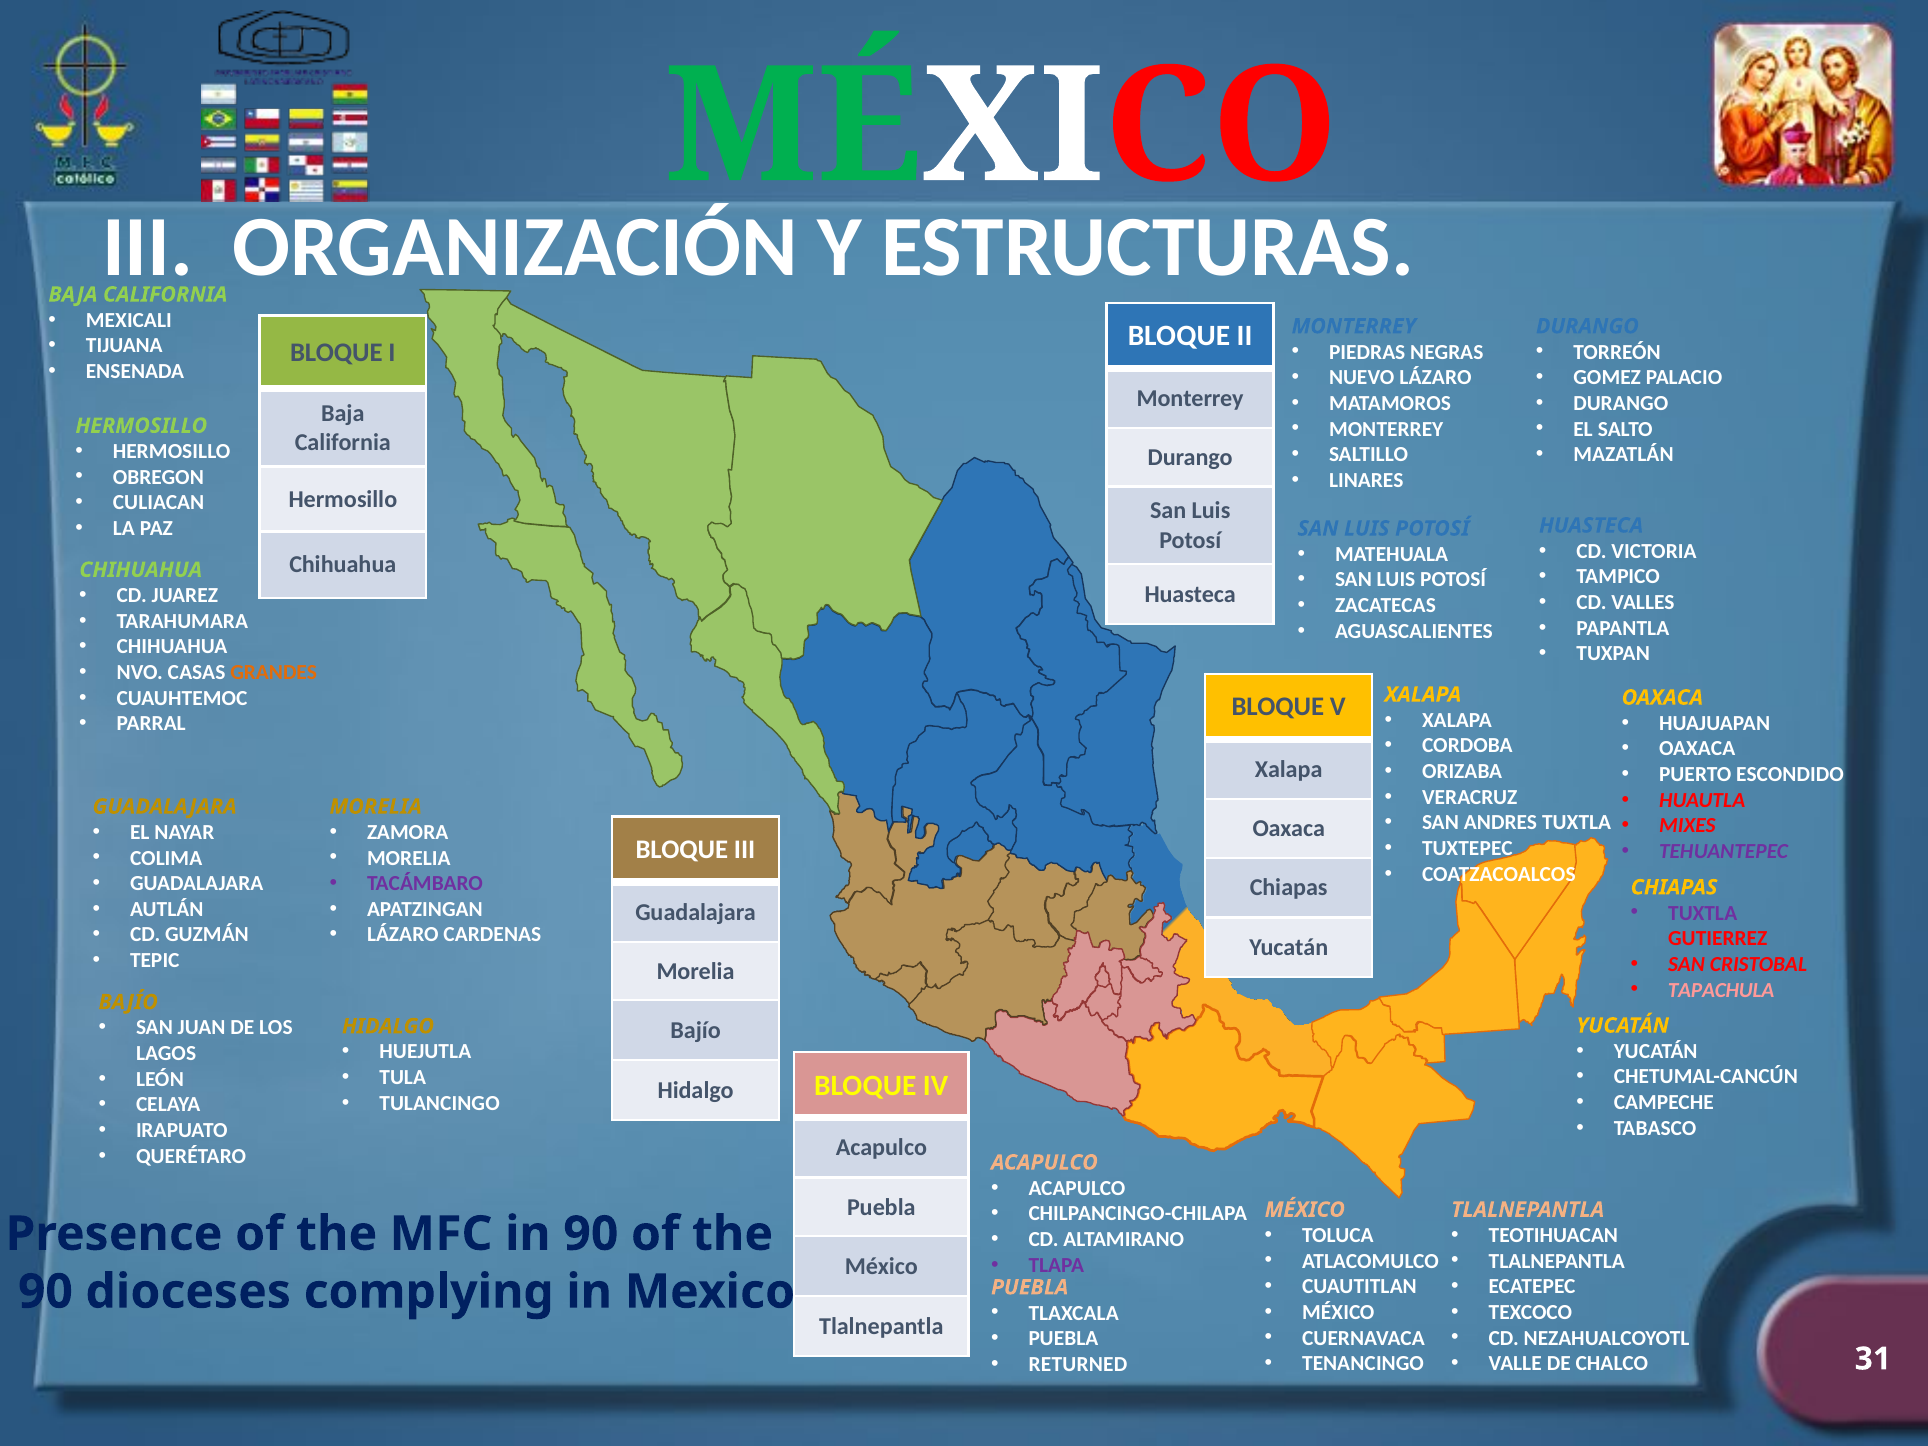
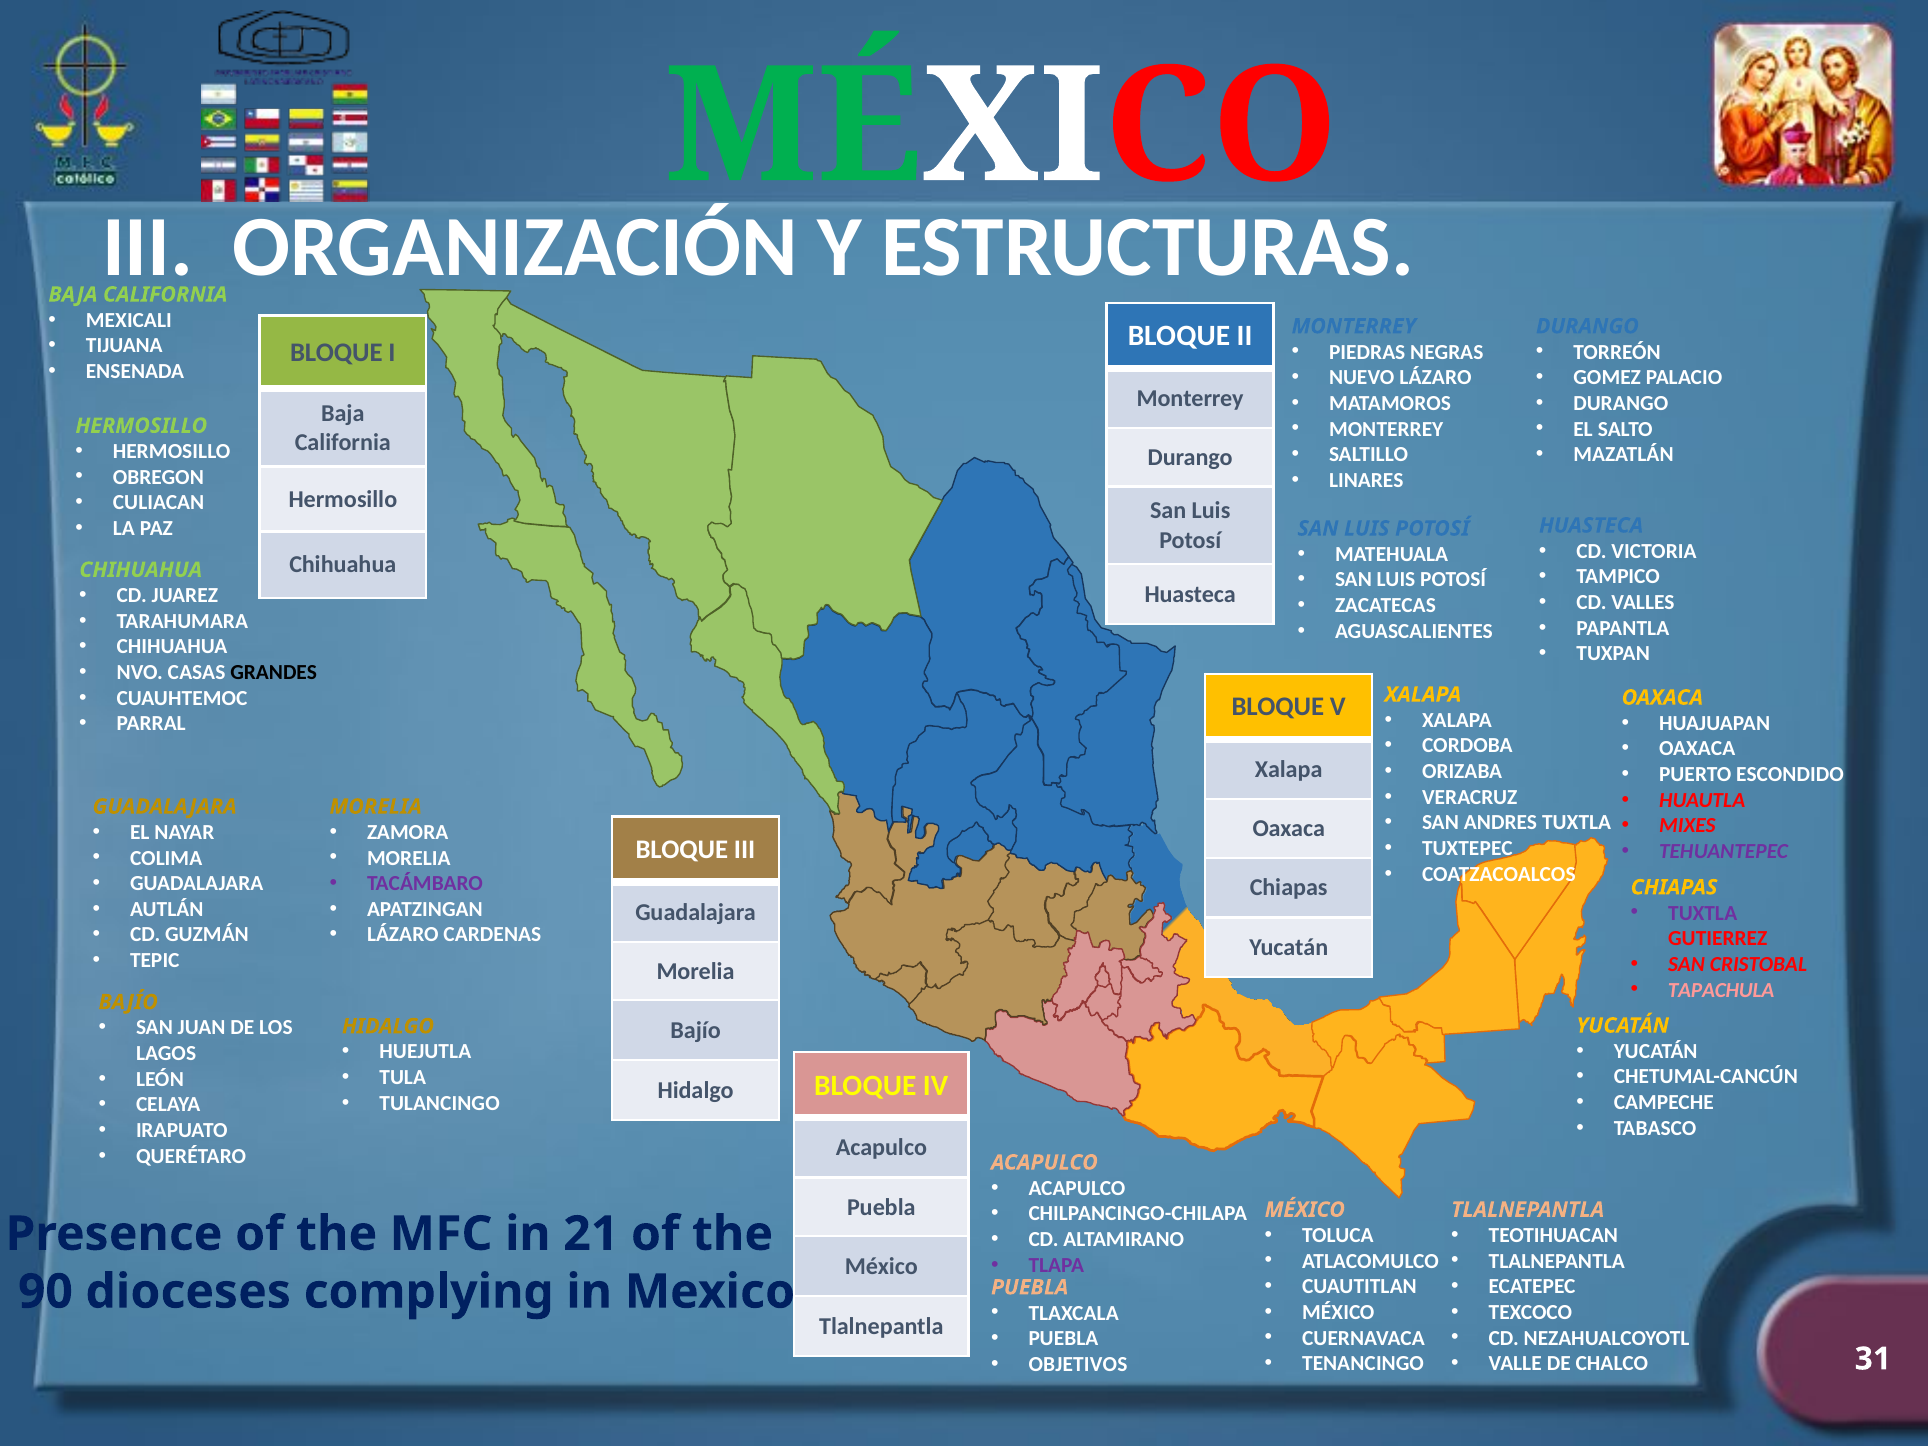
GRANDES colour: orange -> black
in 90: 90 -> 21
RETURNED: RETURNED -> OBJETIVOS
